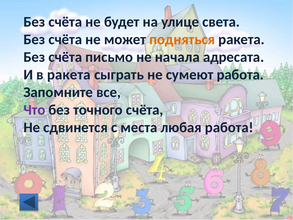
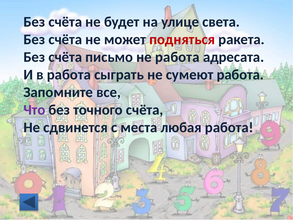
подняться colour: orange -> red
не начала: начала -> работа
в ракета: ракета -> работа
